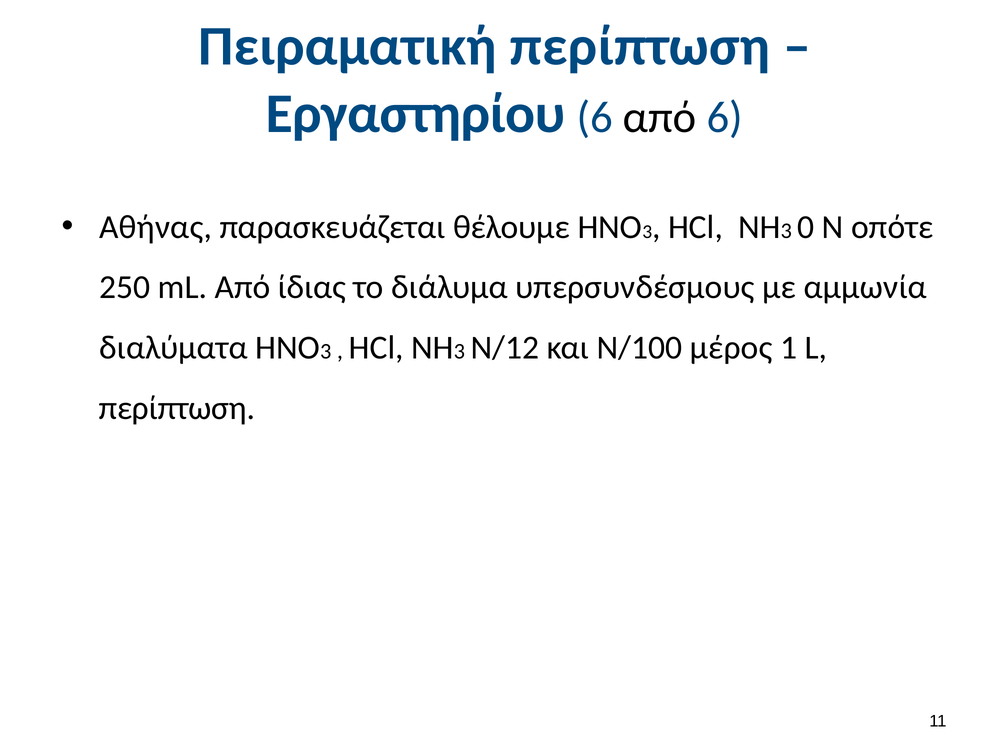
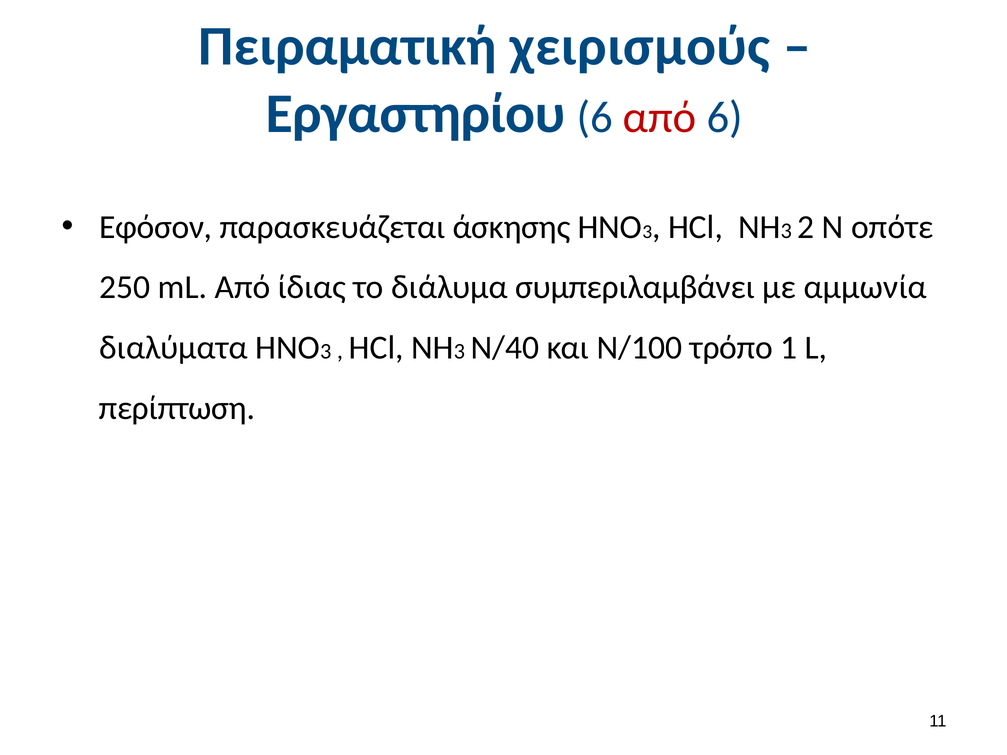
Πειραματική περίπτωση: περίπτωση -> χειρισμούς
από at (660, 117) colour: black -> red
Αθήνας: Αθήνας -> Εφόσον
θέλουμε: θέλουμε -> άσκησης
0: 0 -> 2
υπερσυνδέσμους: υπερσυνδέσμους -> συμπεριλαμβάνει
Ν/12: Ν/12 -> Ν/40
μέρος: μέρος -> τρόπο
